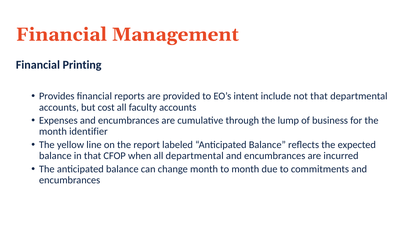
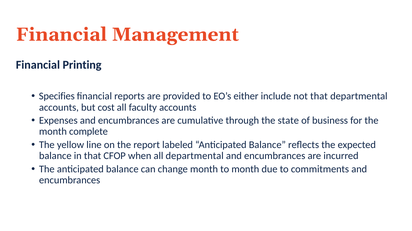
Provides: Provides -> Specifies
intent: intent -> either
lump: lump -> state
identifier: identifier -> complete
